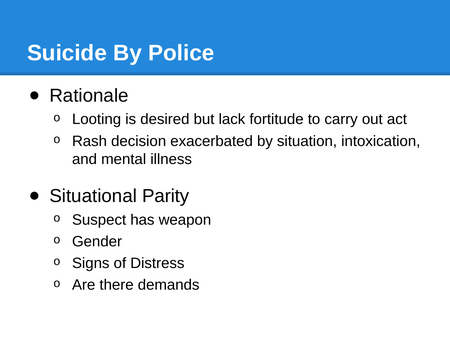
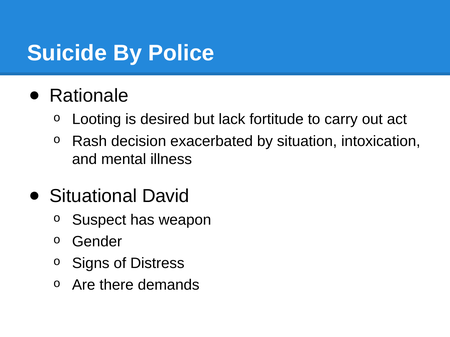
Parity: Parity -> David
